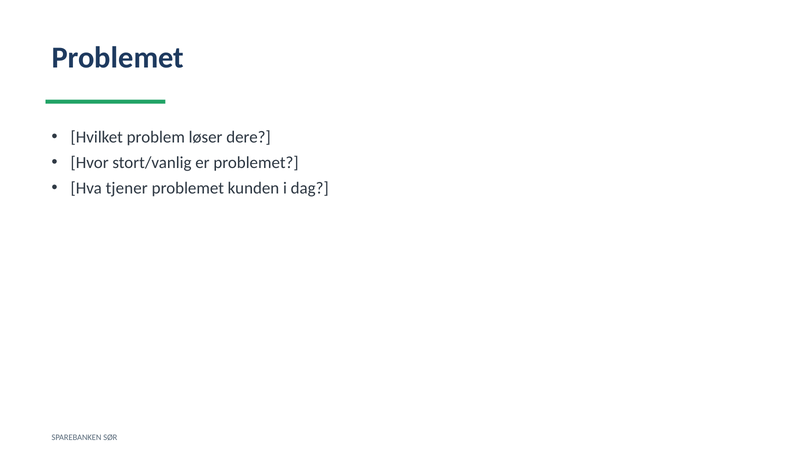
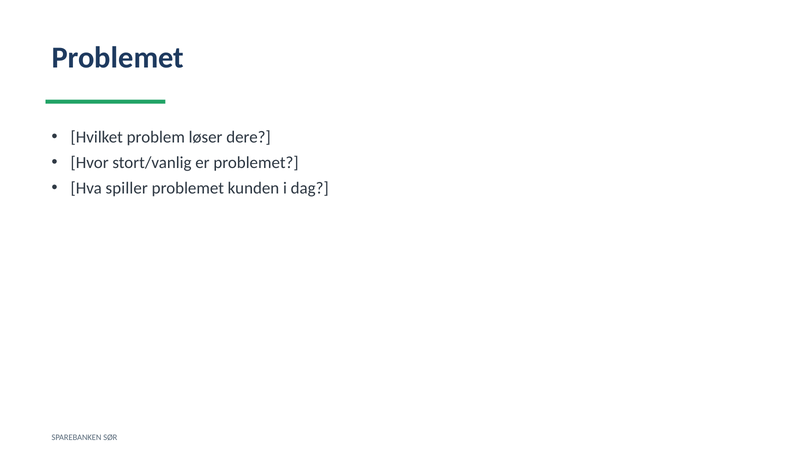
tjener: tjener -> spiller
